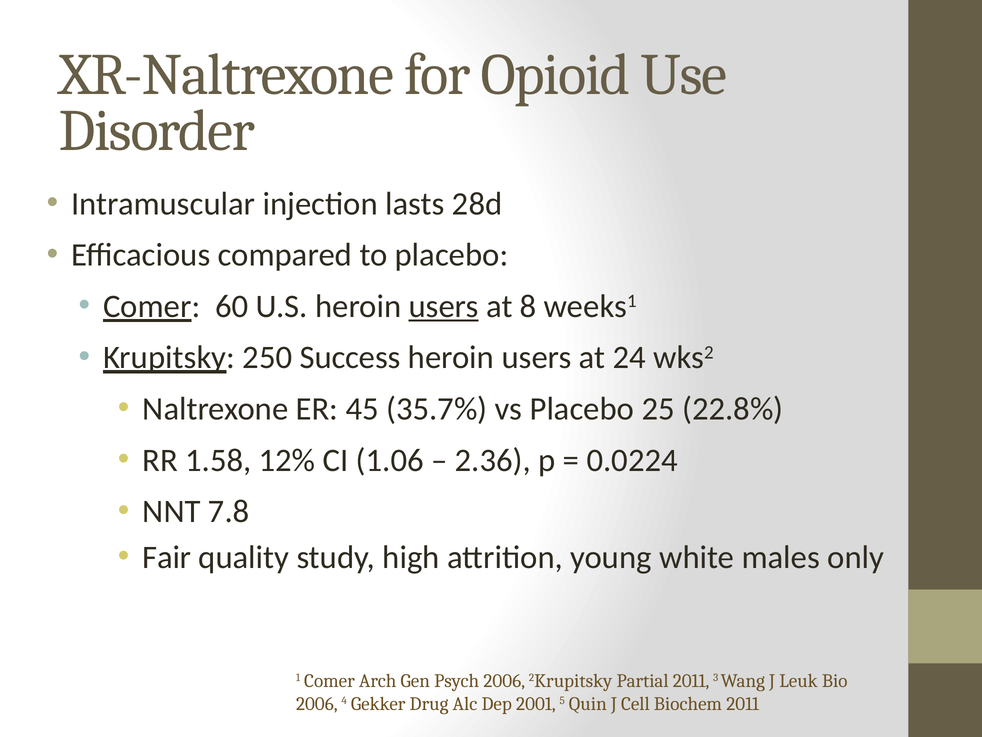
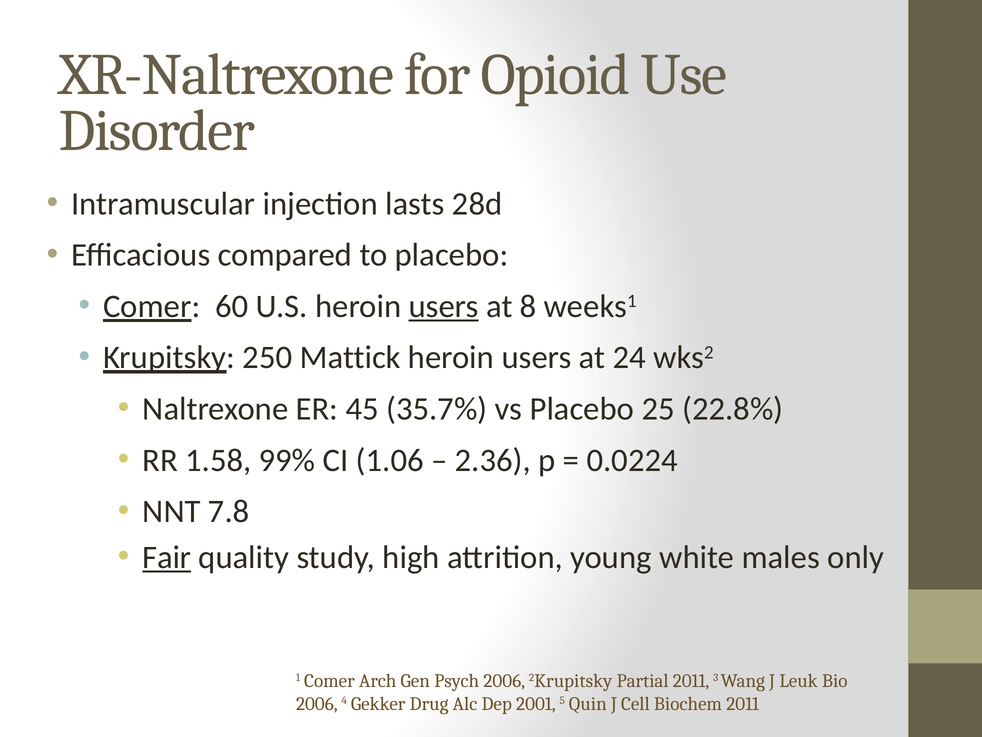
Success: Success -> Mattick
12%: 12% -> 99%
Fair underline: none -> present
